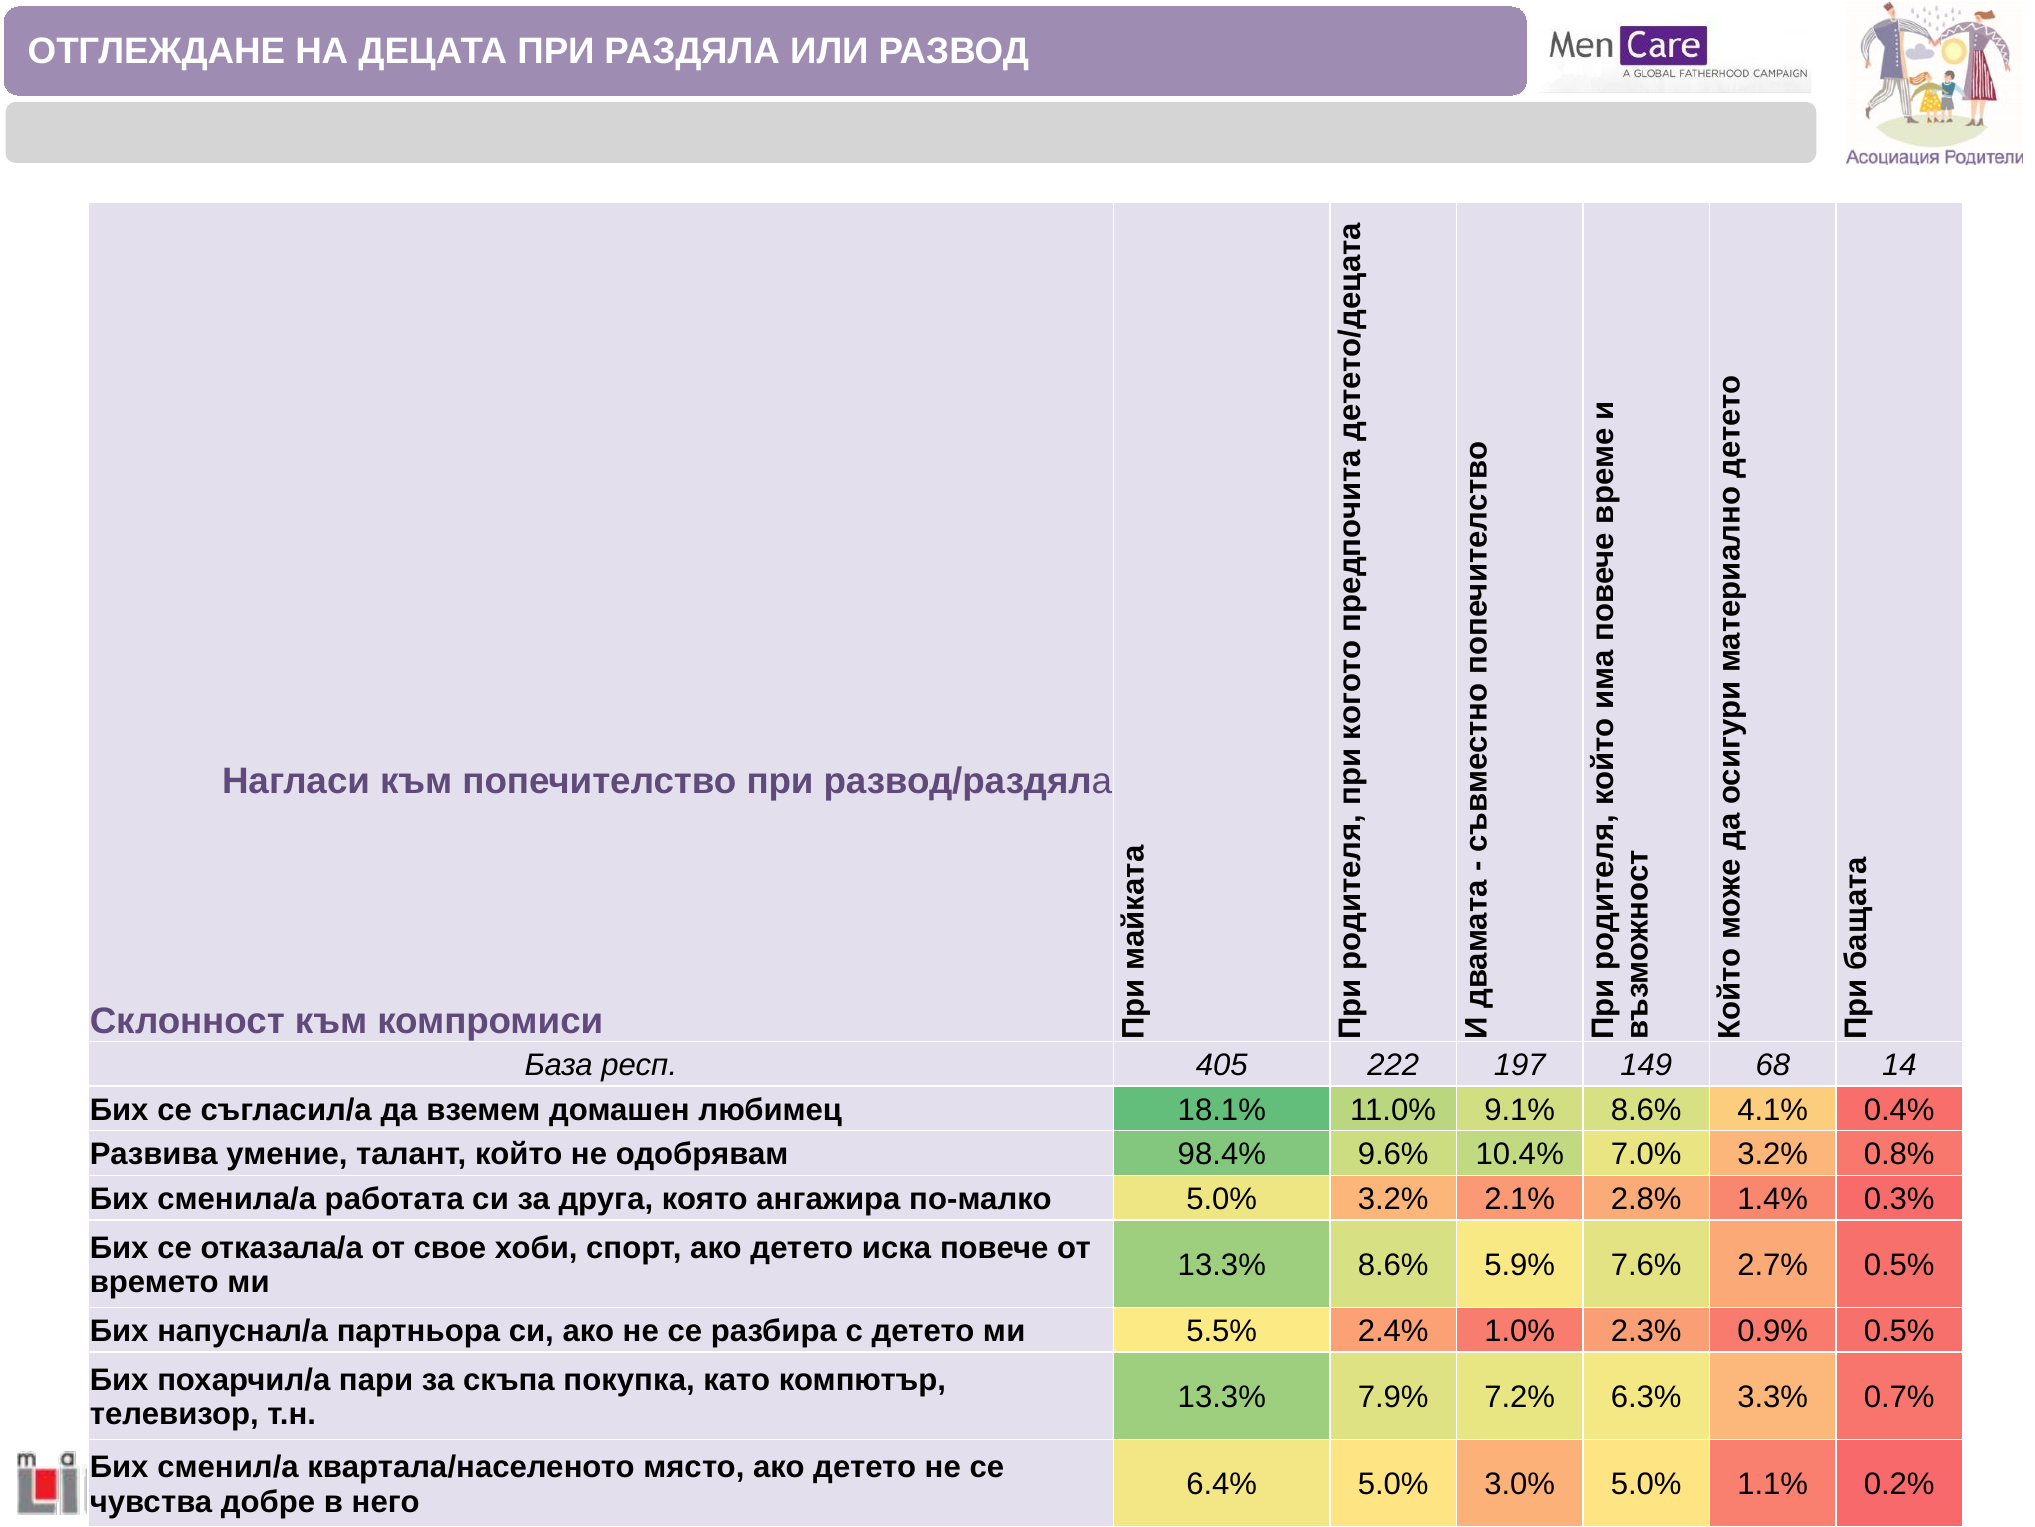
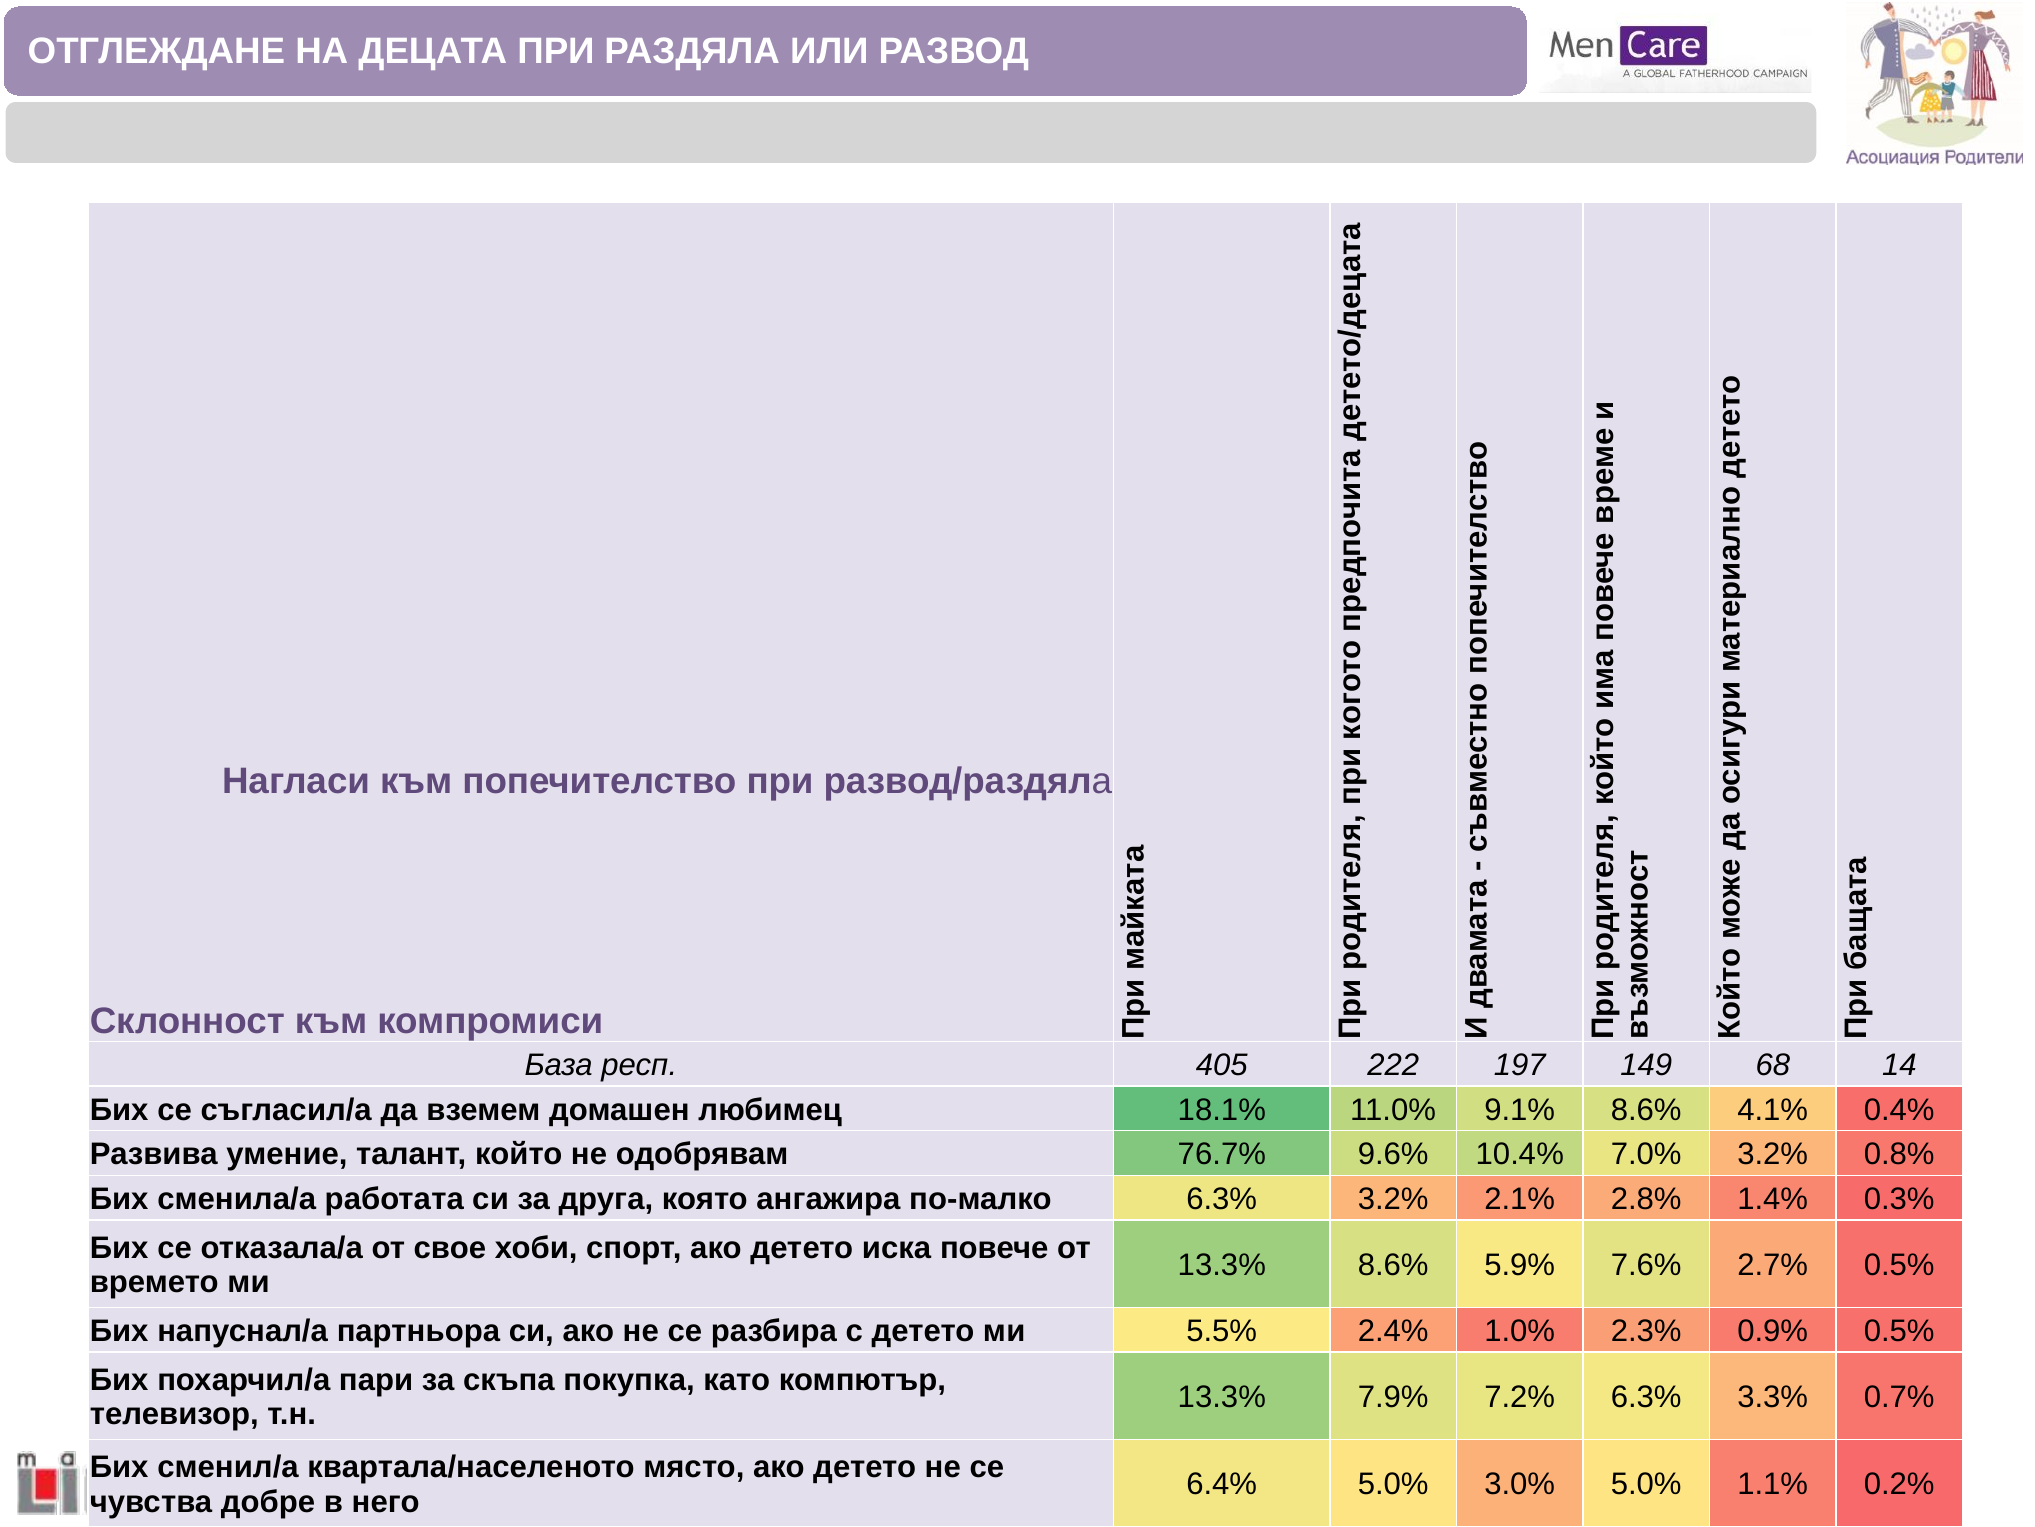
98.4%: 98.4% -> 76.7%
по-малко 5.0%: 5.0% -> 6.3%
